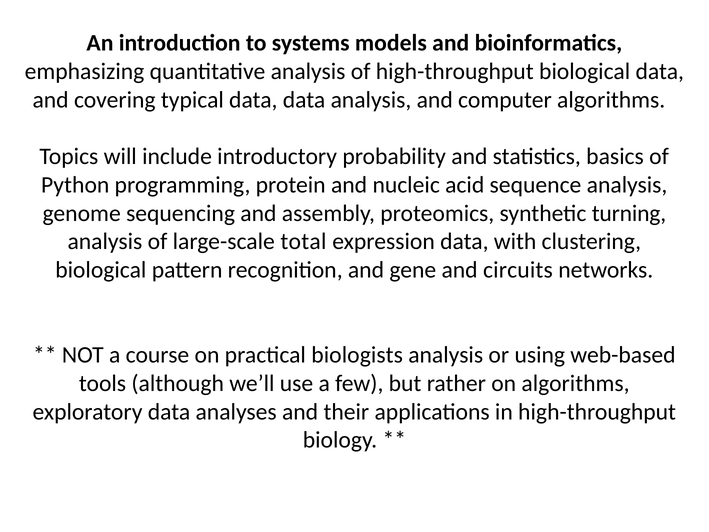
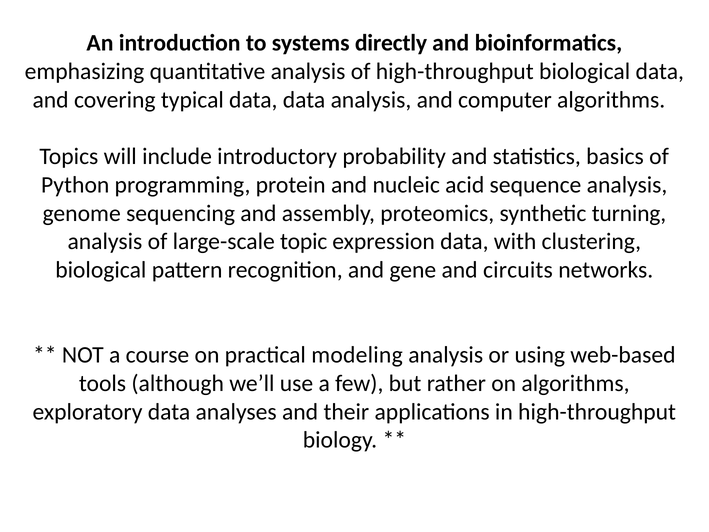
models: models -> directly
total: total -> topic
biologists: biologists -> modeling
